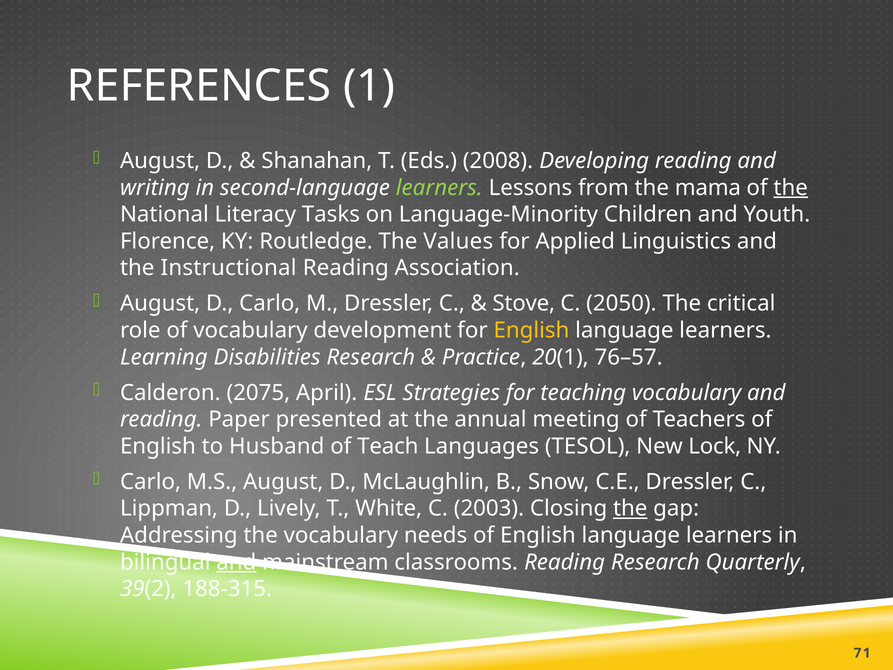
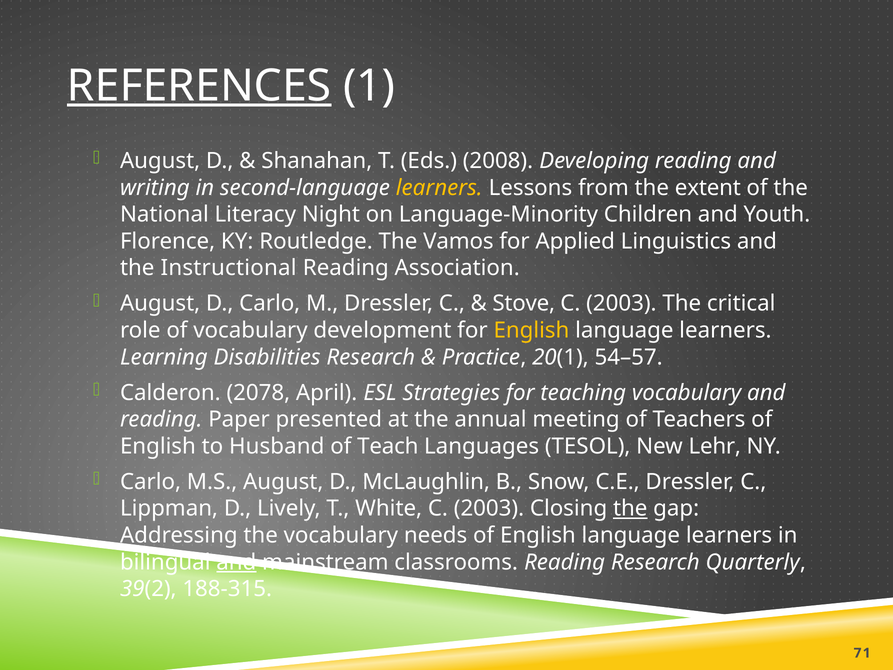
REFERENCES underline: none -> present
learners at (439, 188) colour: light green -> yellow
mama: mama -> extent
the at (791, 188) underline: present -> none
Tasks: Tasks -> Night
Values: Values -> Vamos
2050 at (621, 303): 2050 -> 2003
76–57: 76–57 -> 54–57
2075: 2075 -> 2078
Lock: Lock -> Lehr
